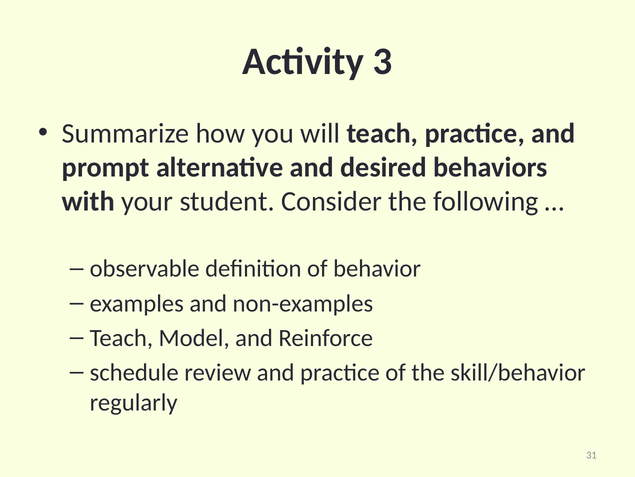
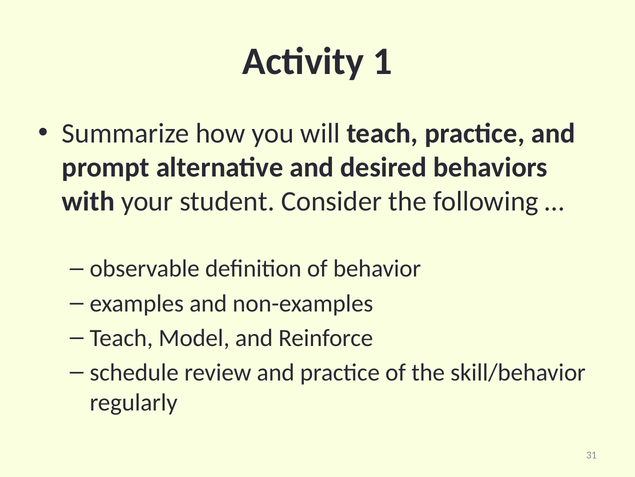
3: 3 -> 1
